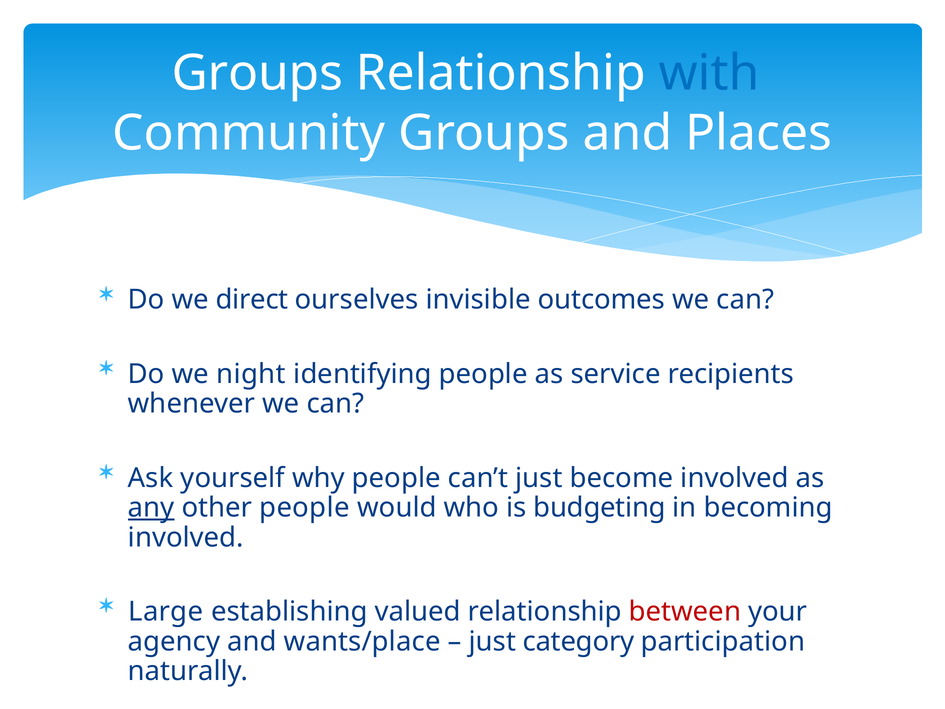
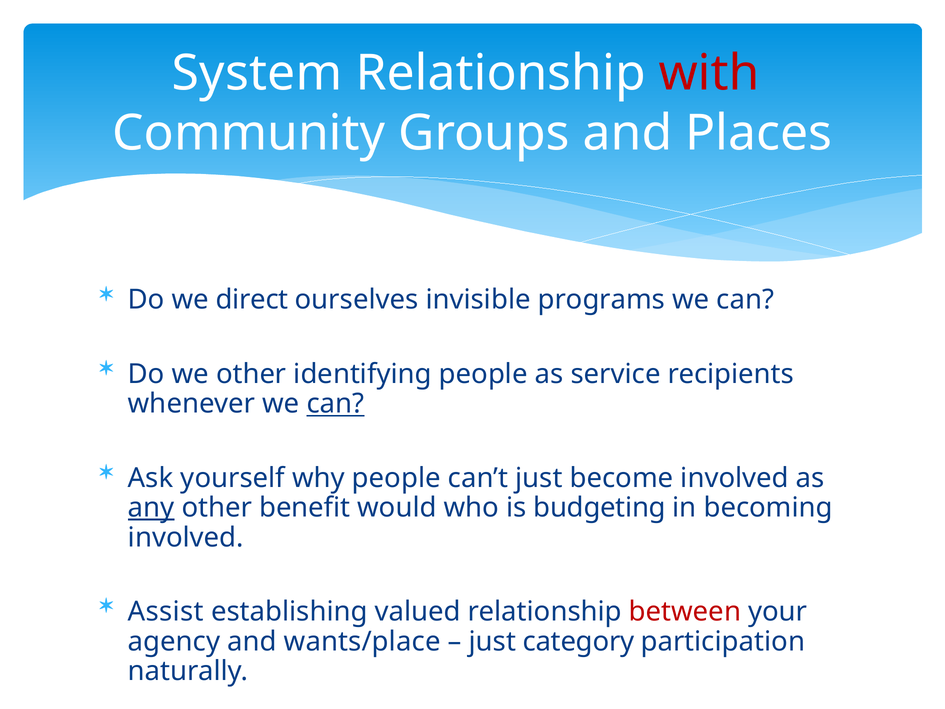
Groups at (257, 73): Groups -> System
with colour: blue -> red
outcomes: outcomes -> programs
we night: night -> other
can at (335, 404) underline: none -> present
other people: people -> benefit
Large: Large -> Assist
